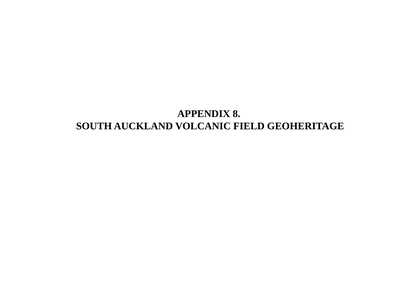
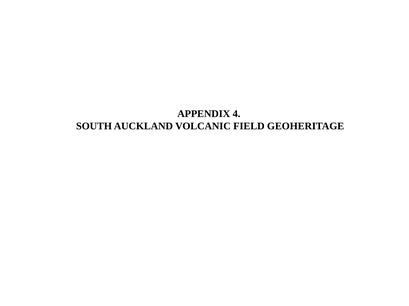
8: 8 -> 4
